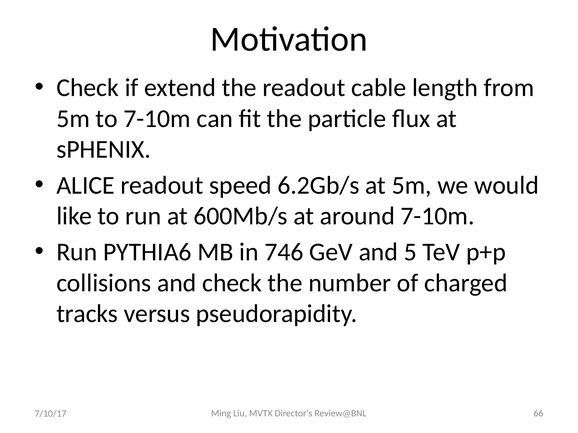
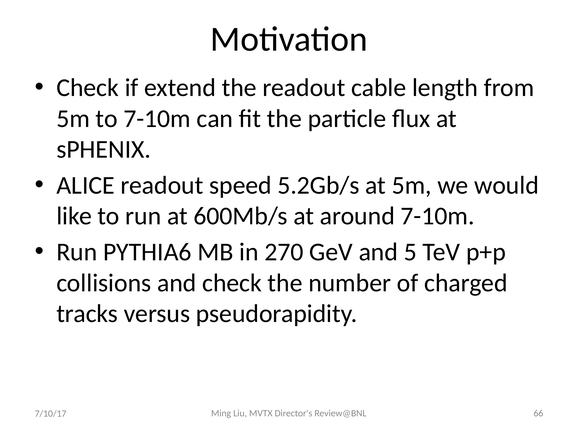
6.2Gb/s: 6.2Gb/s -> 5.2Gb/s
746: 746 -> 270
